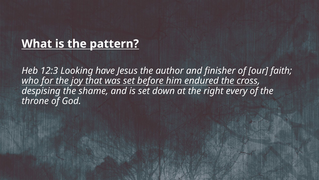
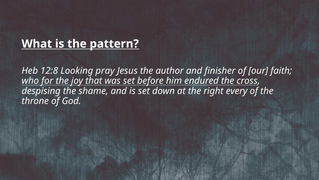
12:3: 12:3 -> 12:8
have: have -> pray
